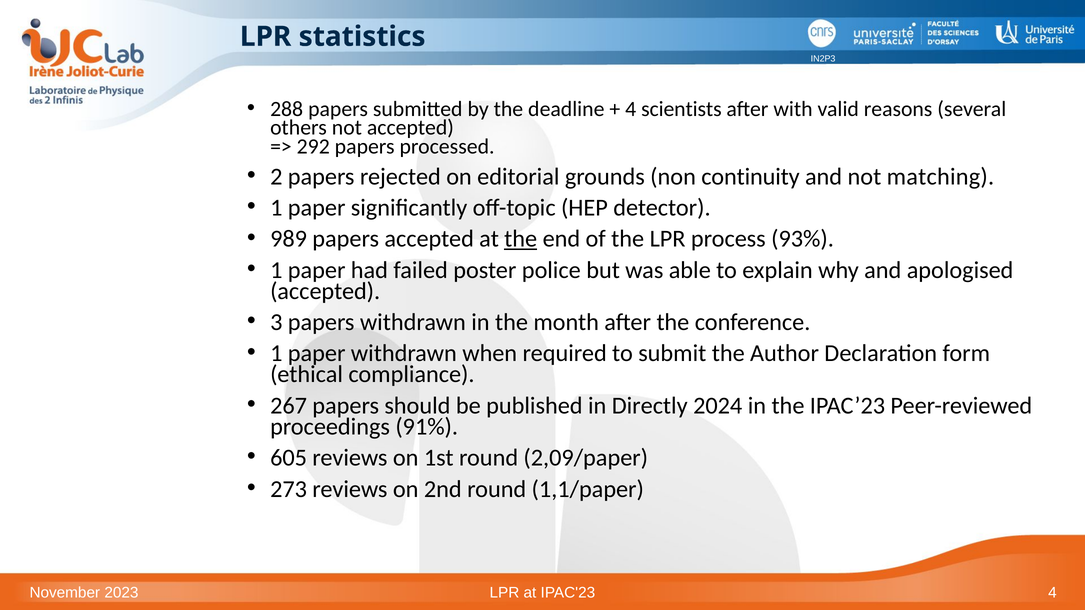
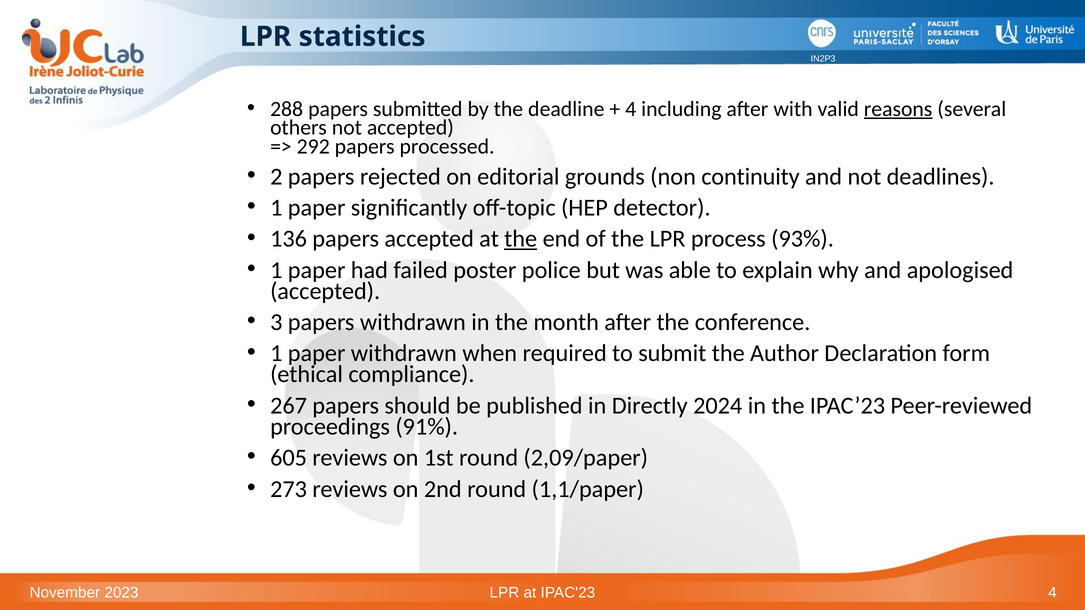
scientists: scientists -> including
reasons underline: none -> present
matching: matching -> deadlines
989: 989 -> 136
